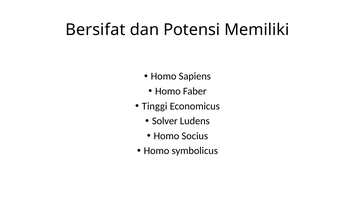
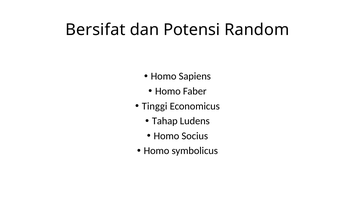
Memiliki: Memiliki -> Random
Solver: Solver -> Tahap
